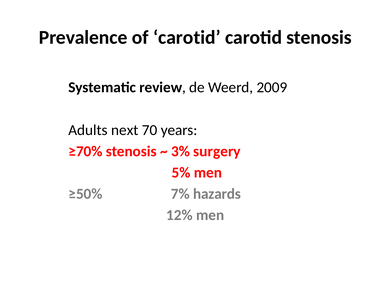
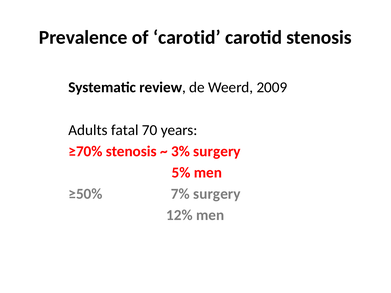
next: next -> fatal
7% hazards: hazards -> surgery
